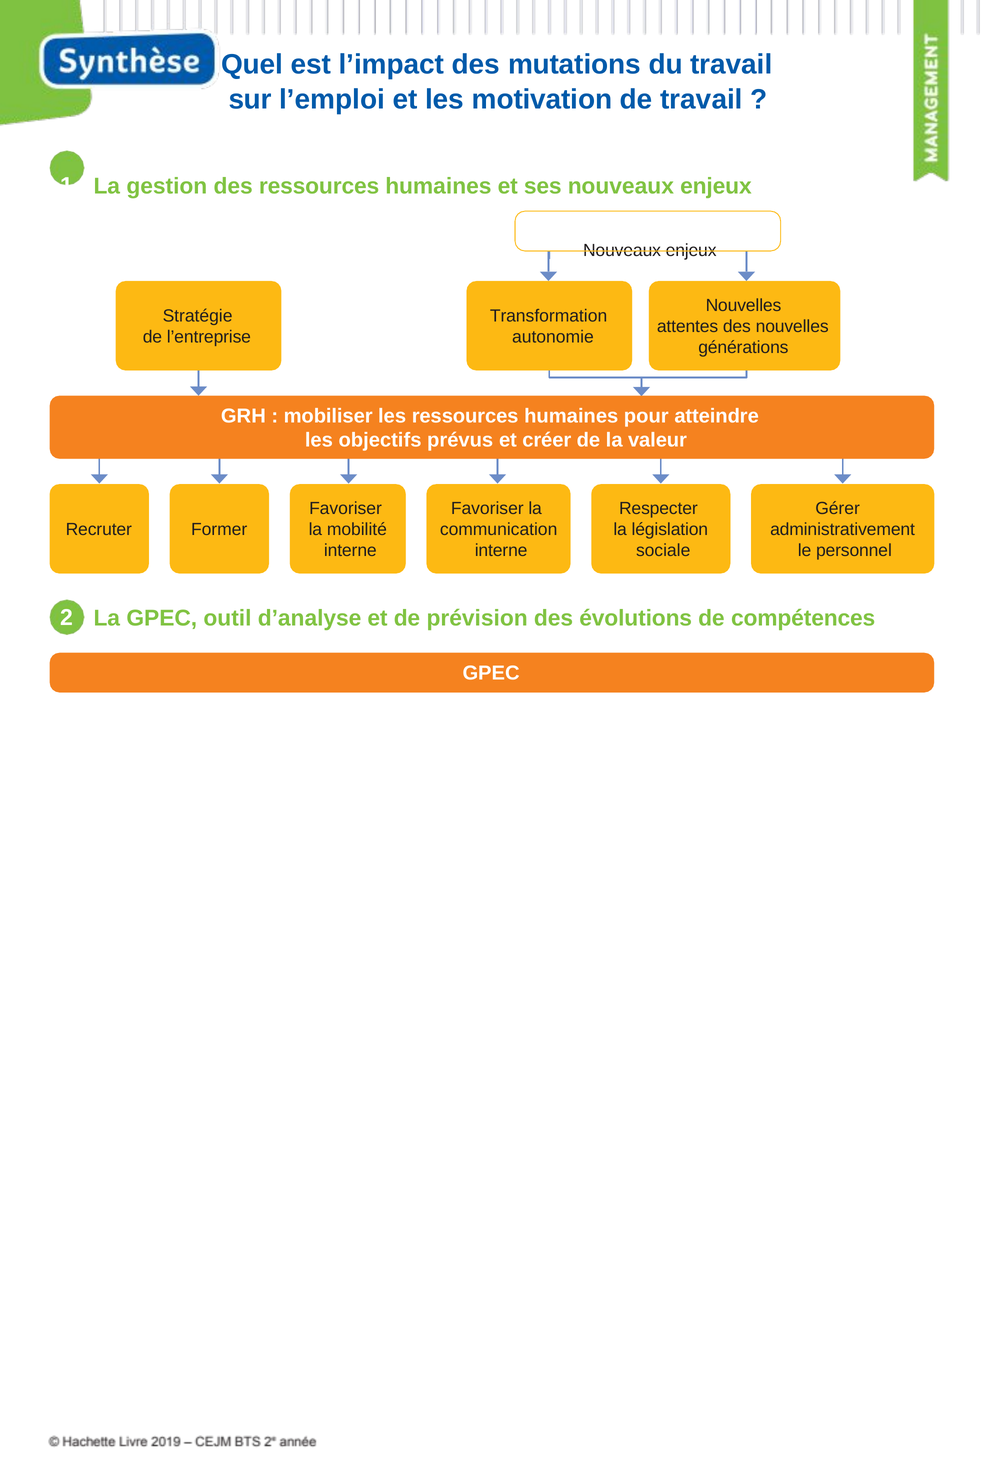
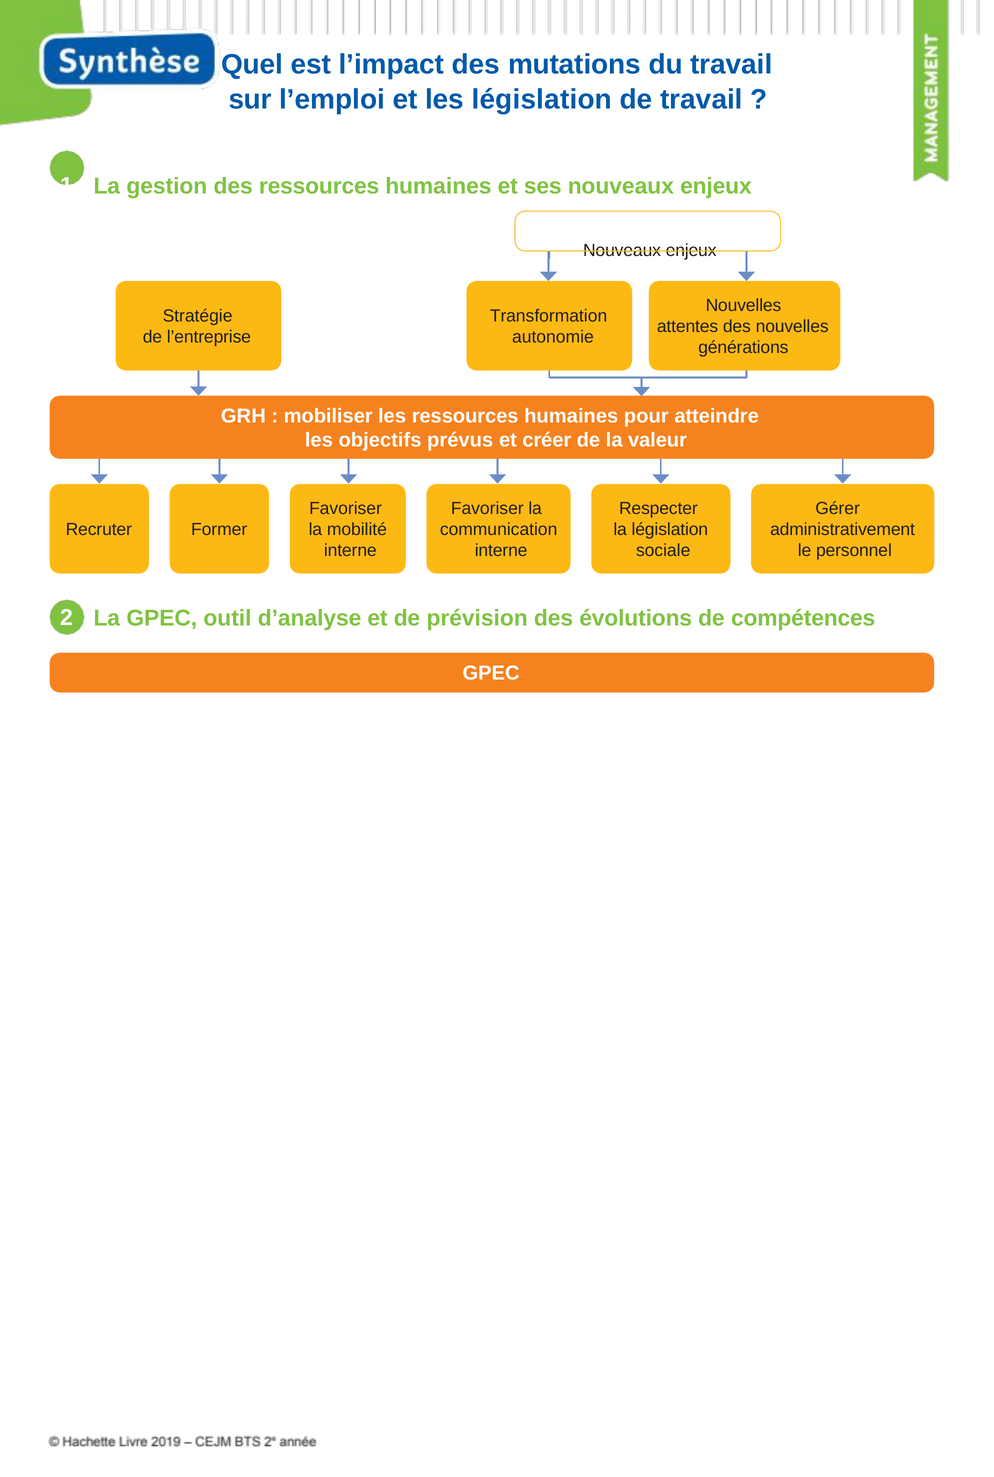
les motivation: motivation -> législation
